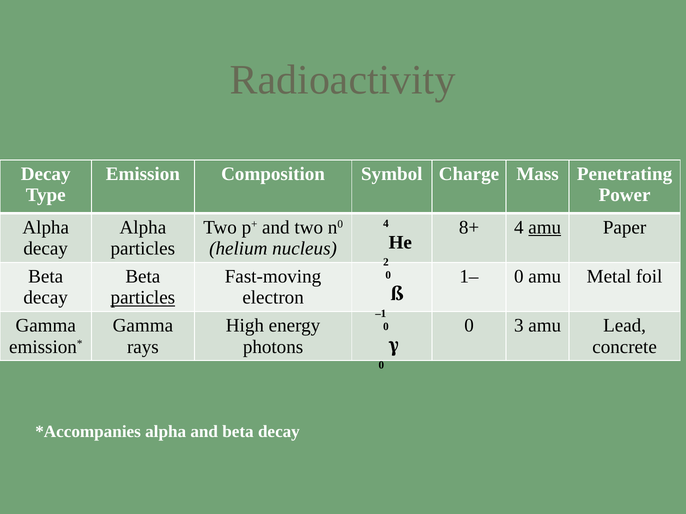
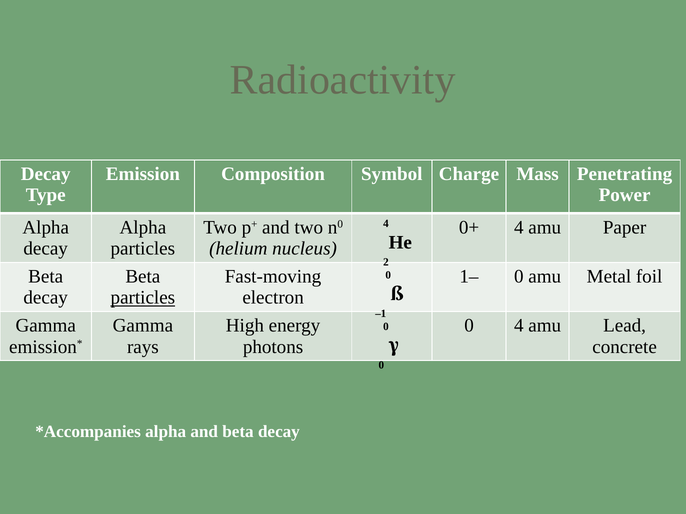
8+: 8+ -> 0+
amu at (545, 228) underline: present -> none
0 3: 3 -> 4
